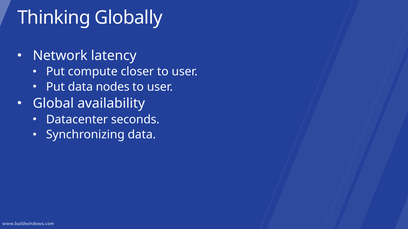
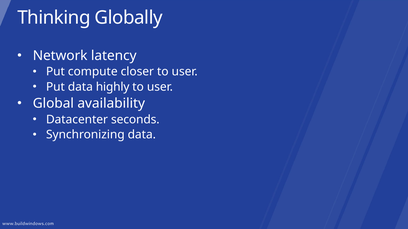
nodes: nodes -> highly
